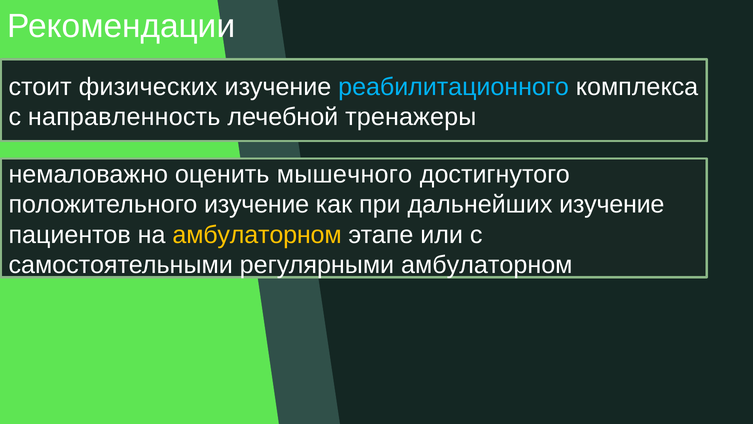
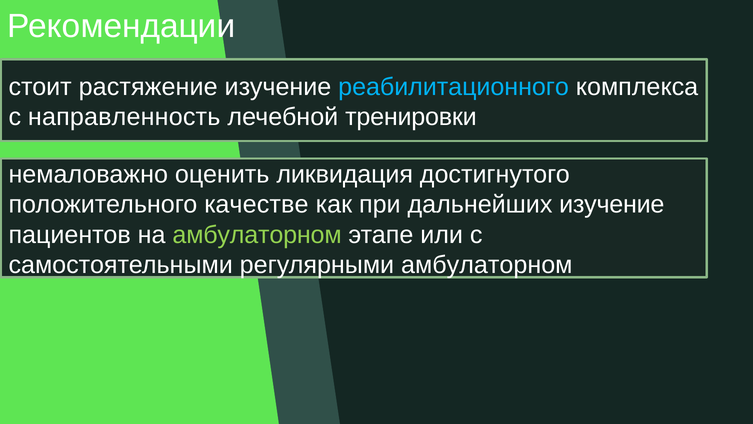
физических: физических -> растяжение
тренажеры: тренажеры -> тренировки
мышечного: мышечного -> ликвидация
положительного изучение: изучение -> качестве
амбулаторном at (257, 235) colour: yellow -> light green
